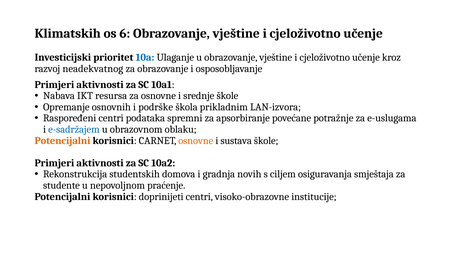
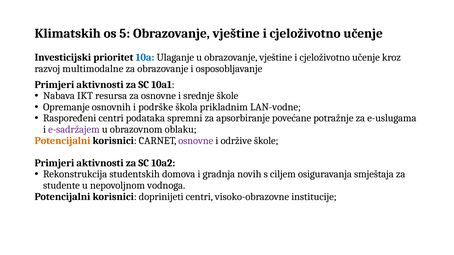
6: 6 -> 5
neadekvatnog: neadekvatnog -> multimodalne
LAN-izvora: LAN-izvora -> LAN-vodne
e-sadržajem colour: blue -> purple
osnovne at (196, 141) colour: orange -> purple
sustava: sustava -> održive
praćenje: praćenje -> vodnoga
